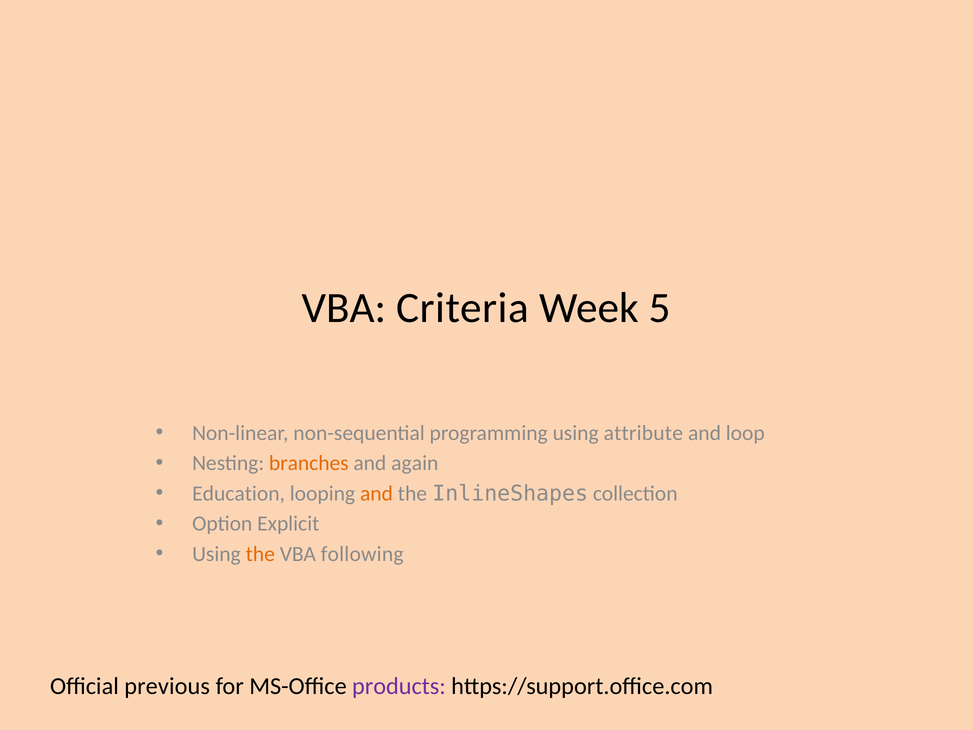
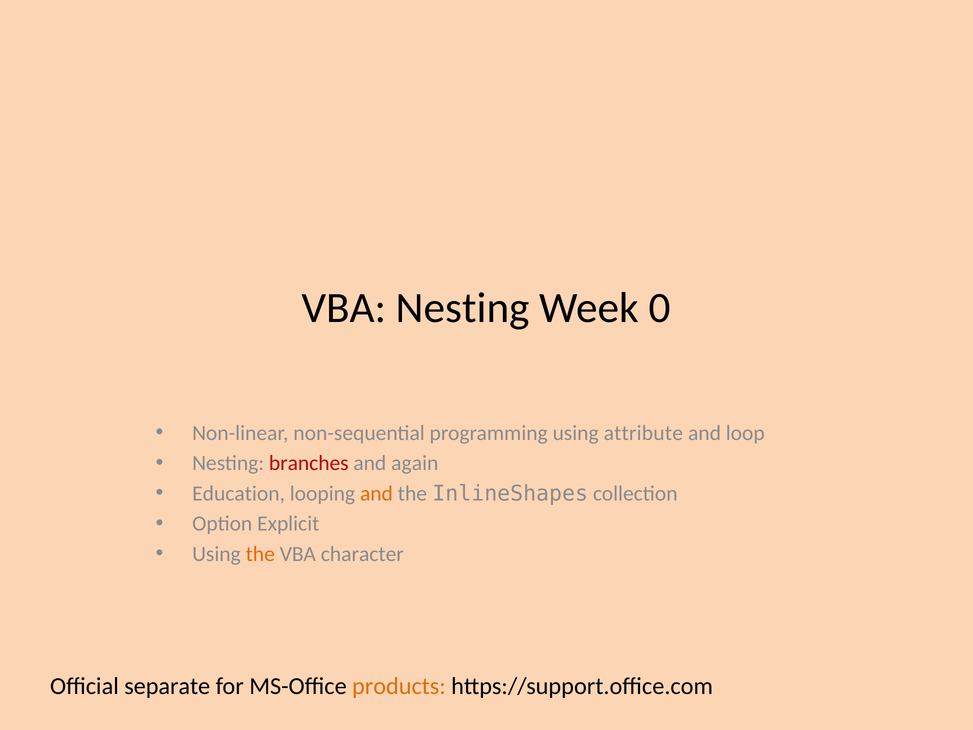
VBA Criteria: Criteria -> Nesting
5: 5 -> 0
branches colour: orange -> red
following: following -> character
previous: previous -> separate
products colour: purple -> orange
